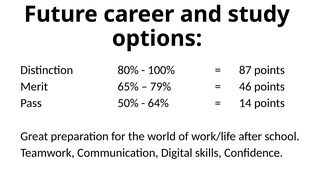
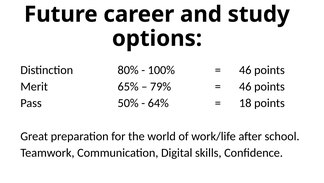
87 at (245, 70): 87 -> 46
14: 14 -> 18
